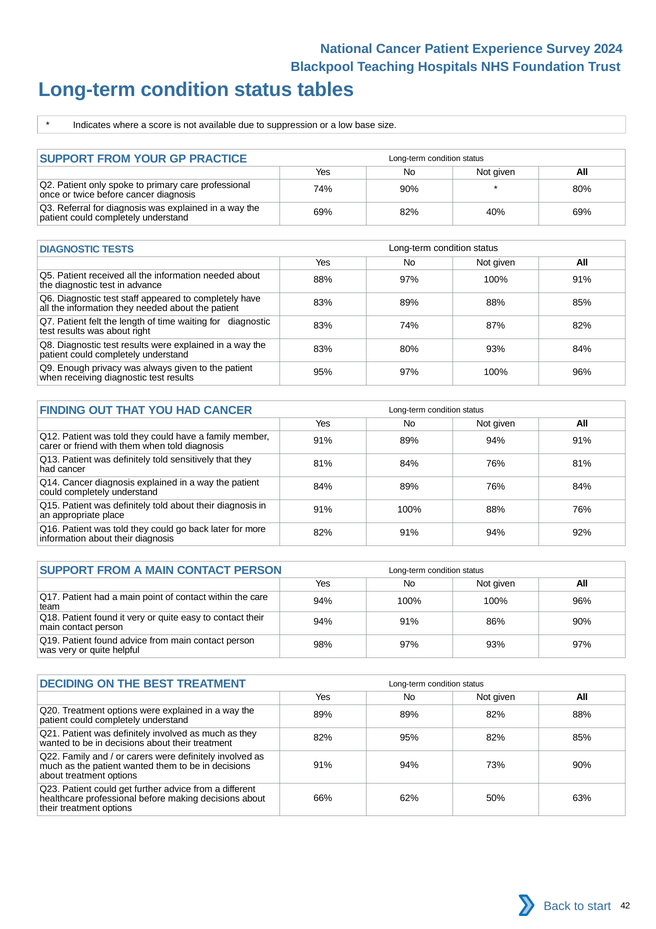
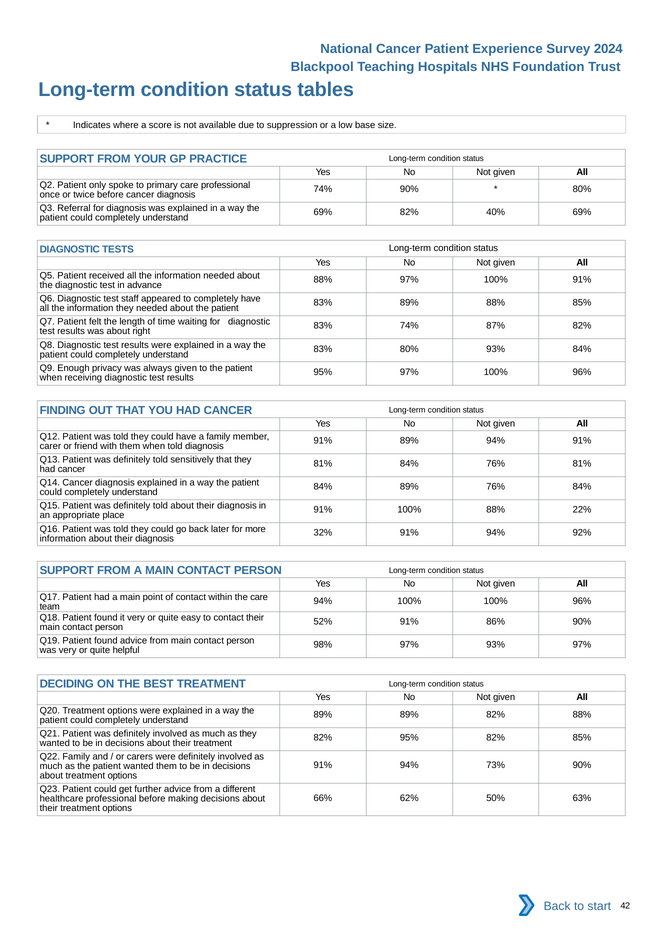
88% 76%: 76% -> 22%
82% at (323, 533): 82% -> 32%
94% at (323, 621): 94% -> 52%
